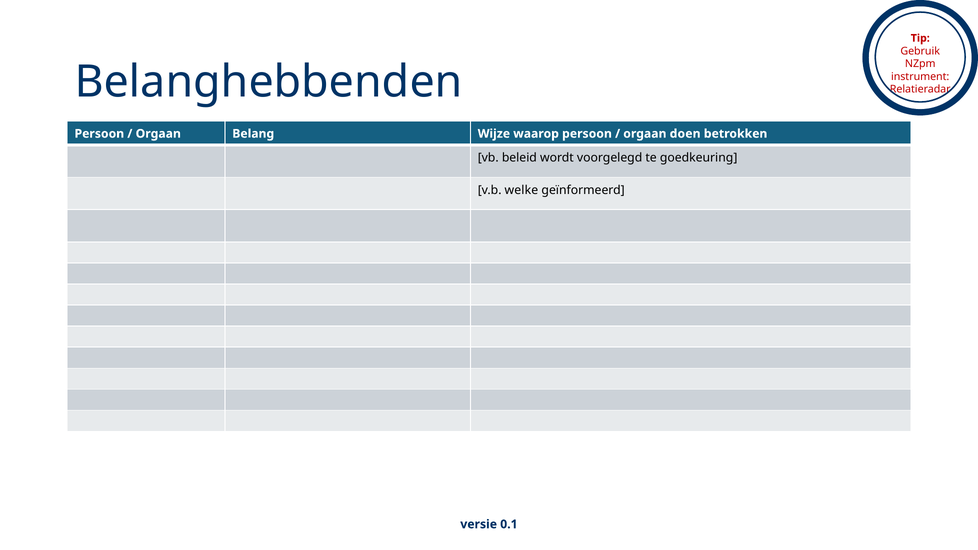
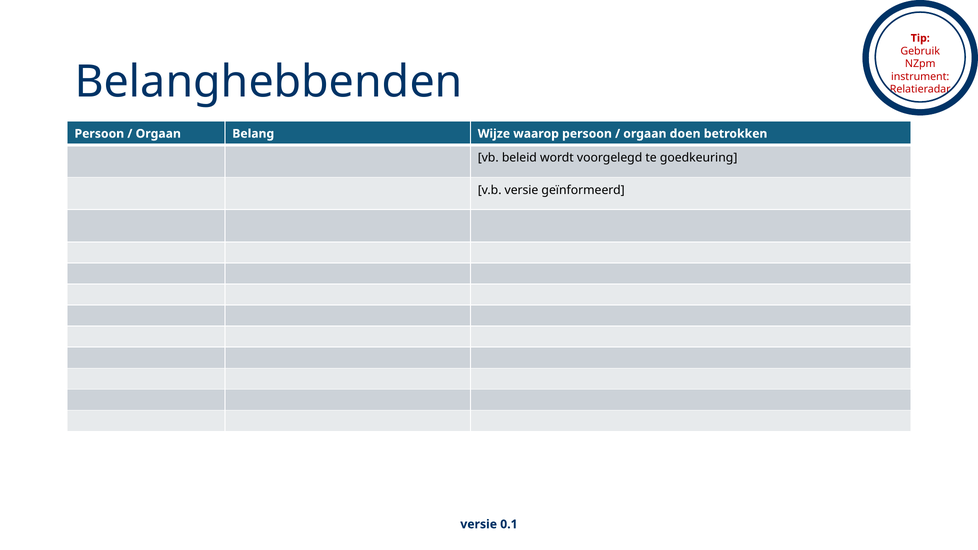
v.b welke: welke -> versie
